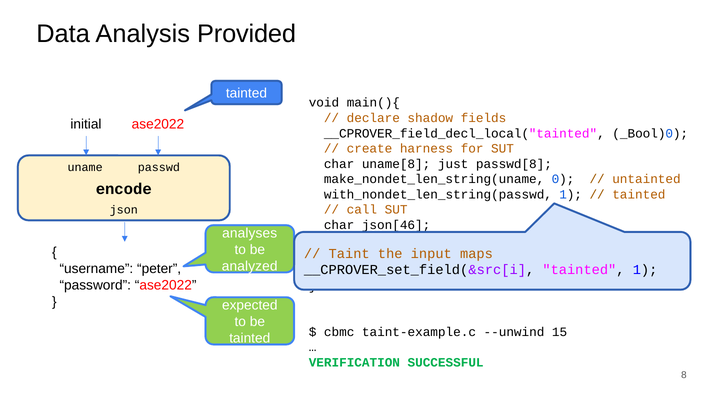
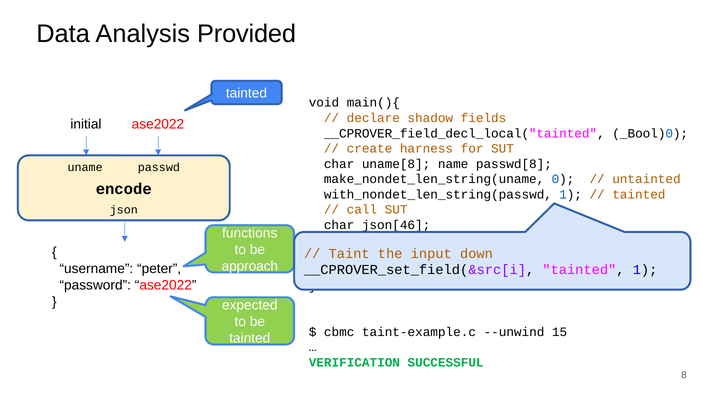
just: just -> name
analyses: analyses -> functions
maps: maps -> down
analyzed: analyzed -> approach
